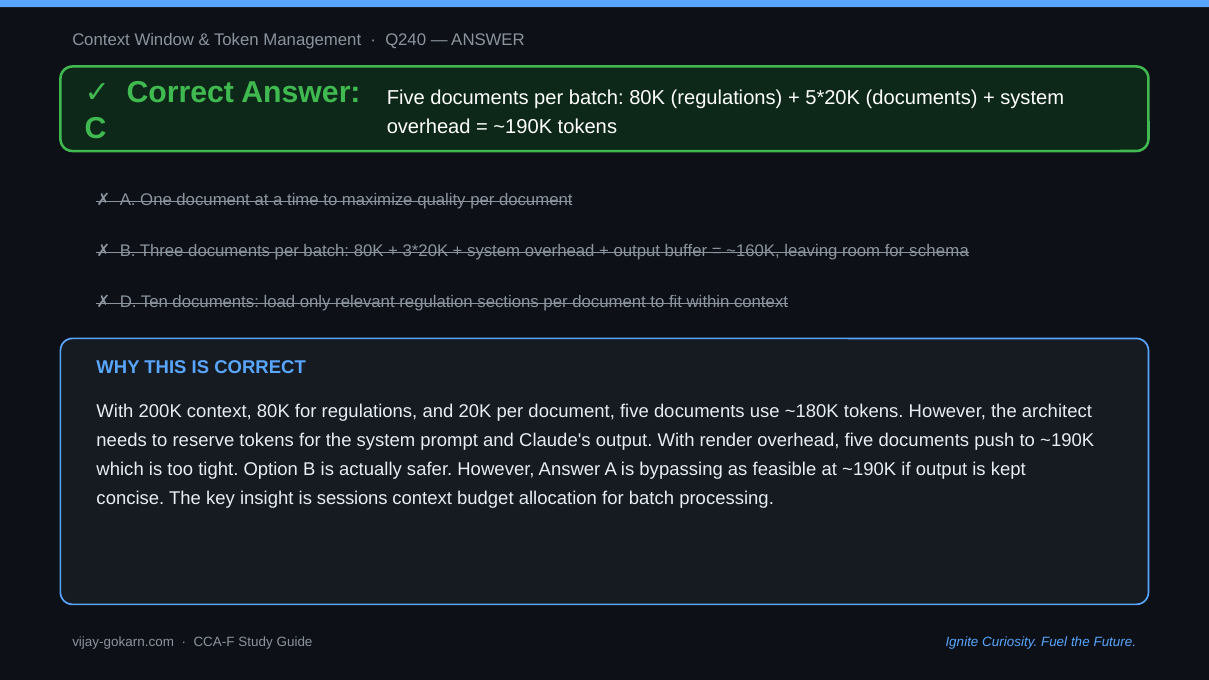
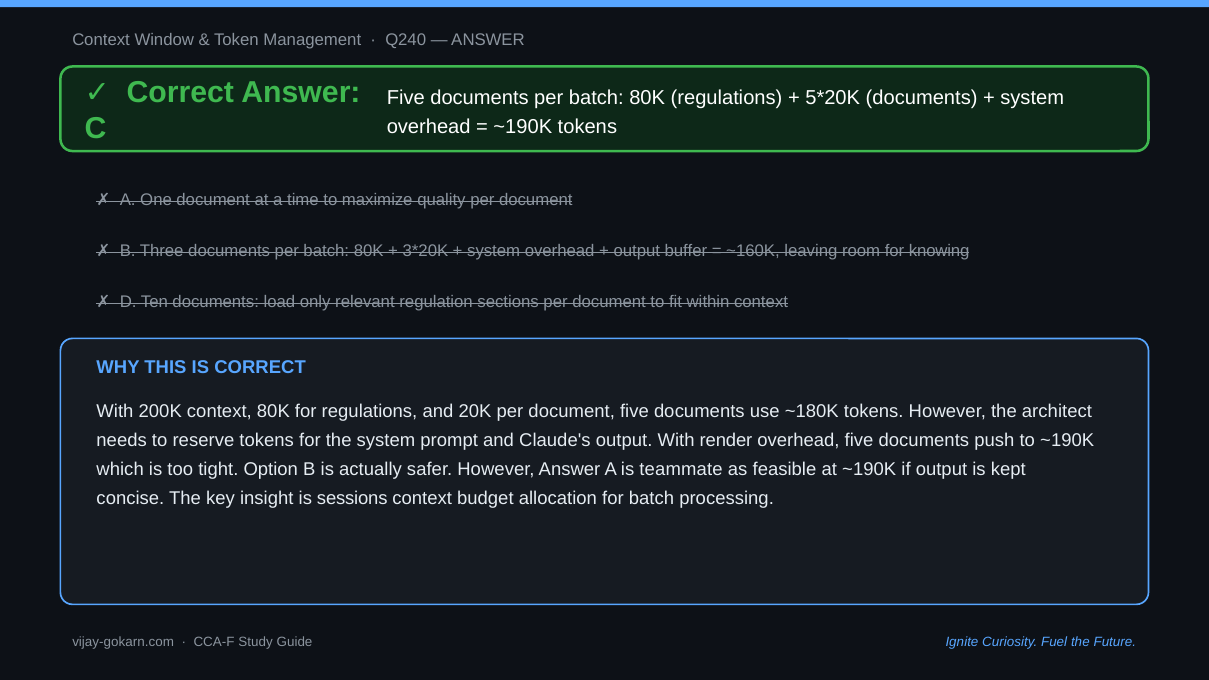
schema: schema -> knowing
bypassing: bypassing -> teammate
